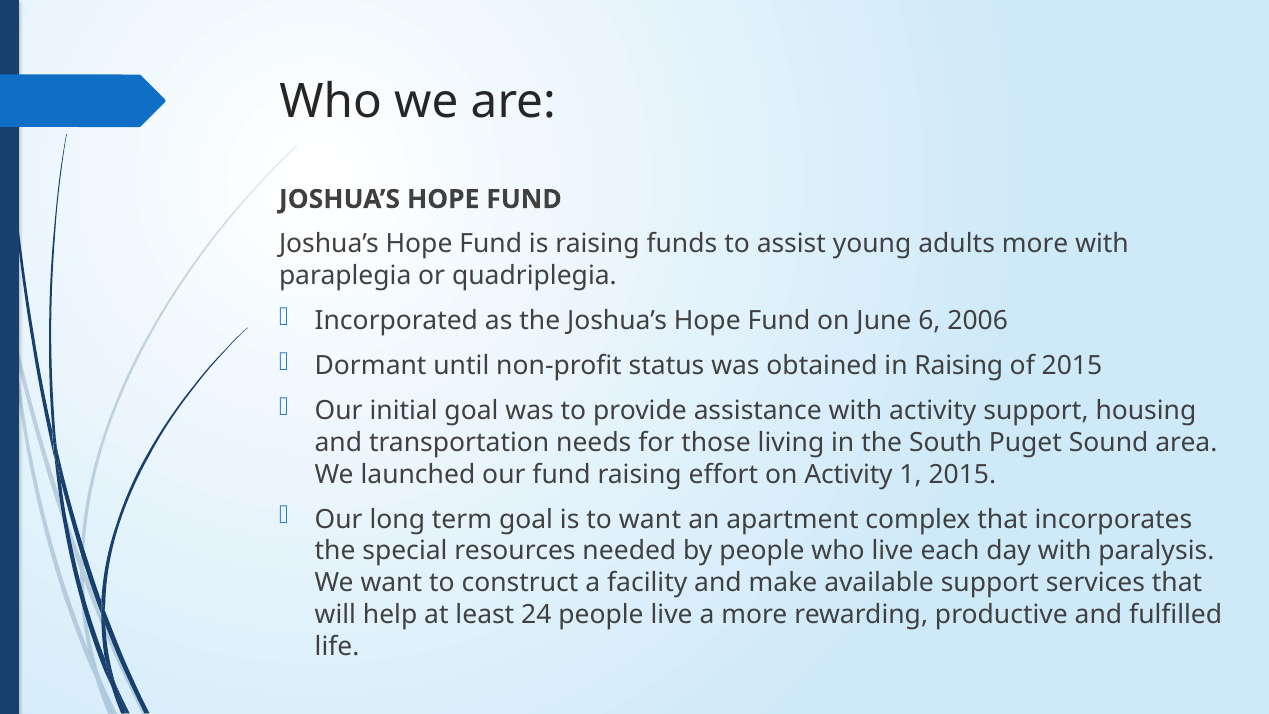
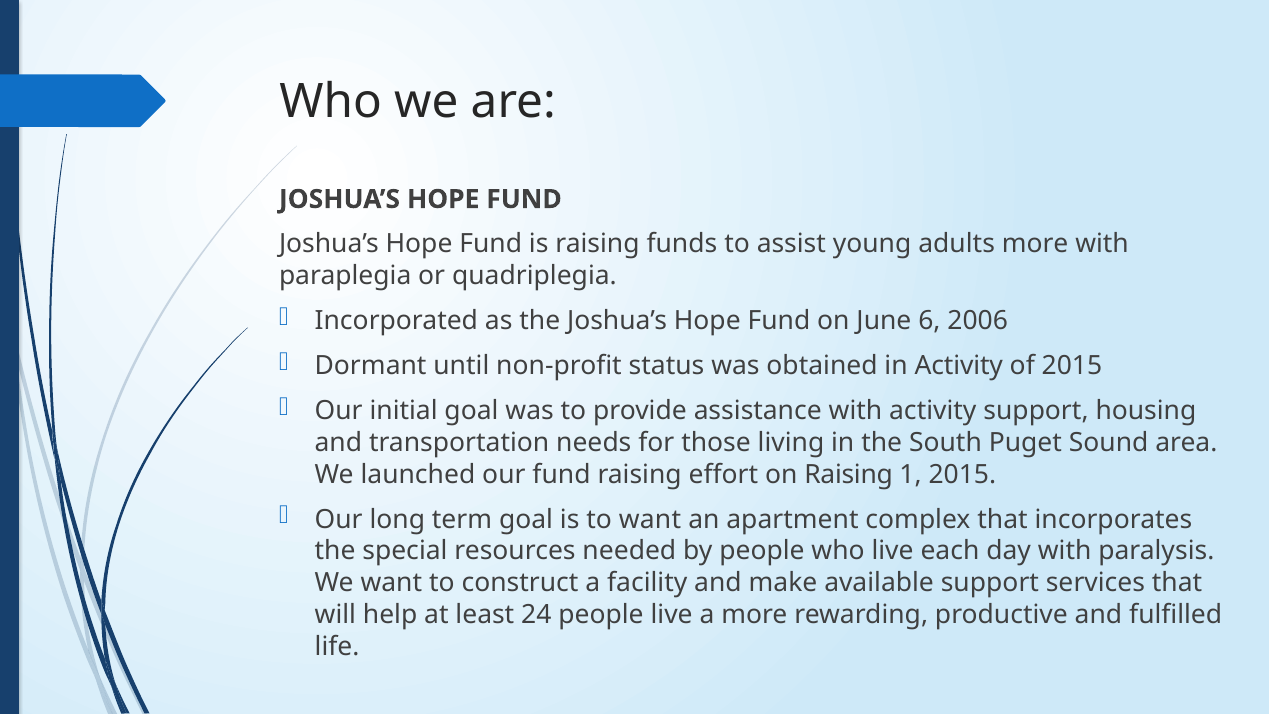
in Raising: Raising -> Activity
on Activity: Activity -> Raising
